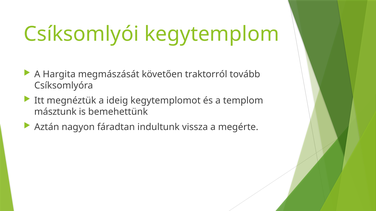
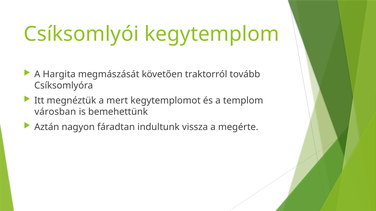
ideig: ideig -> mert
másztunk: másztunk -> városban
